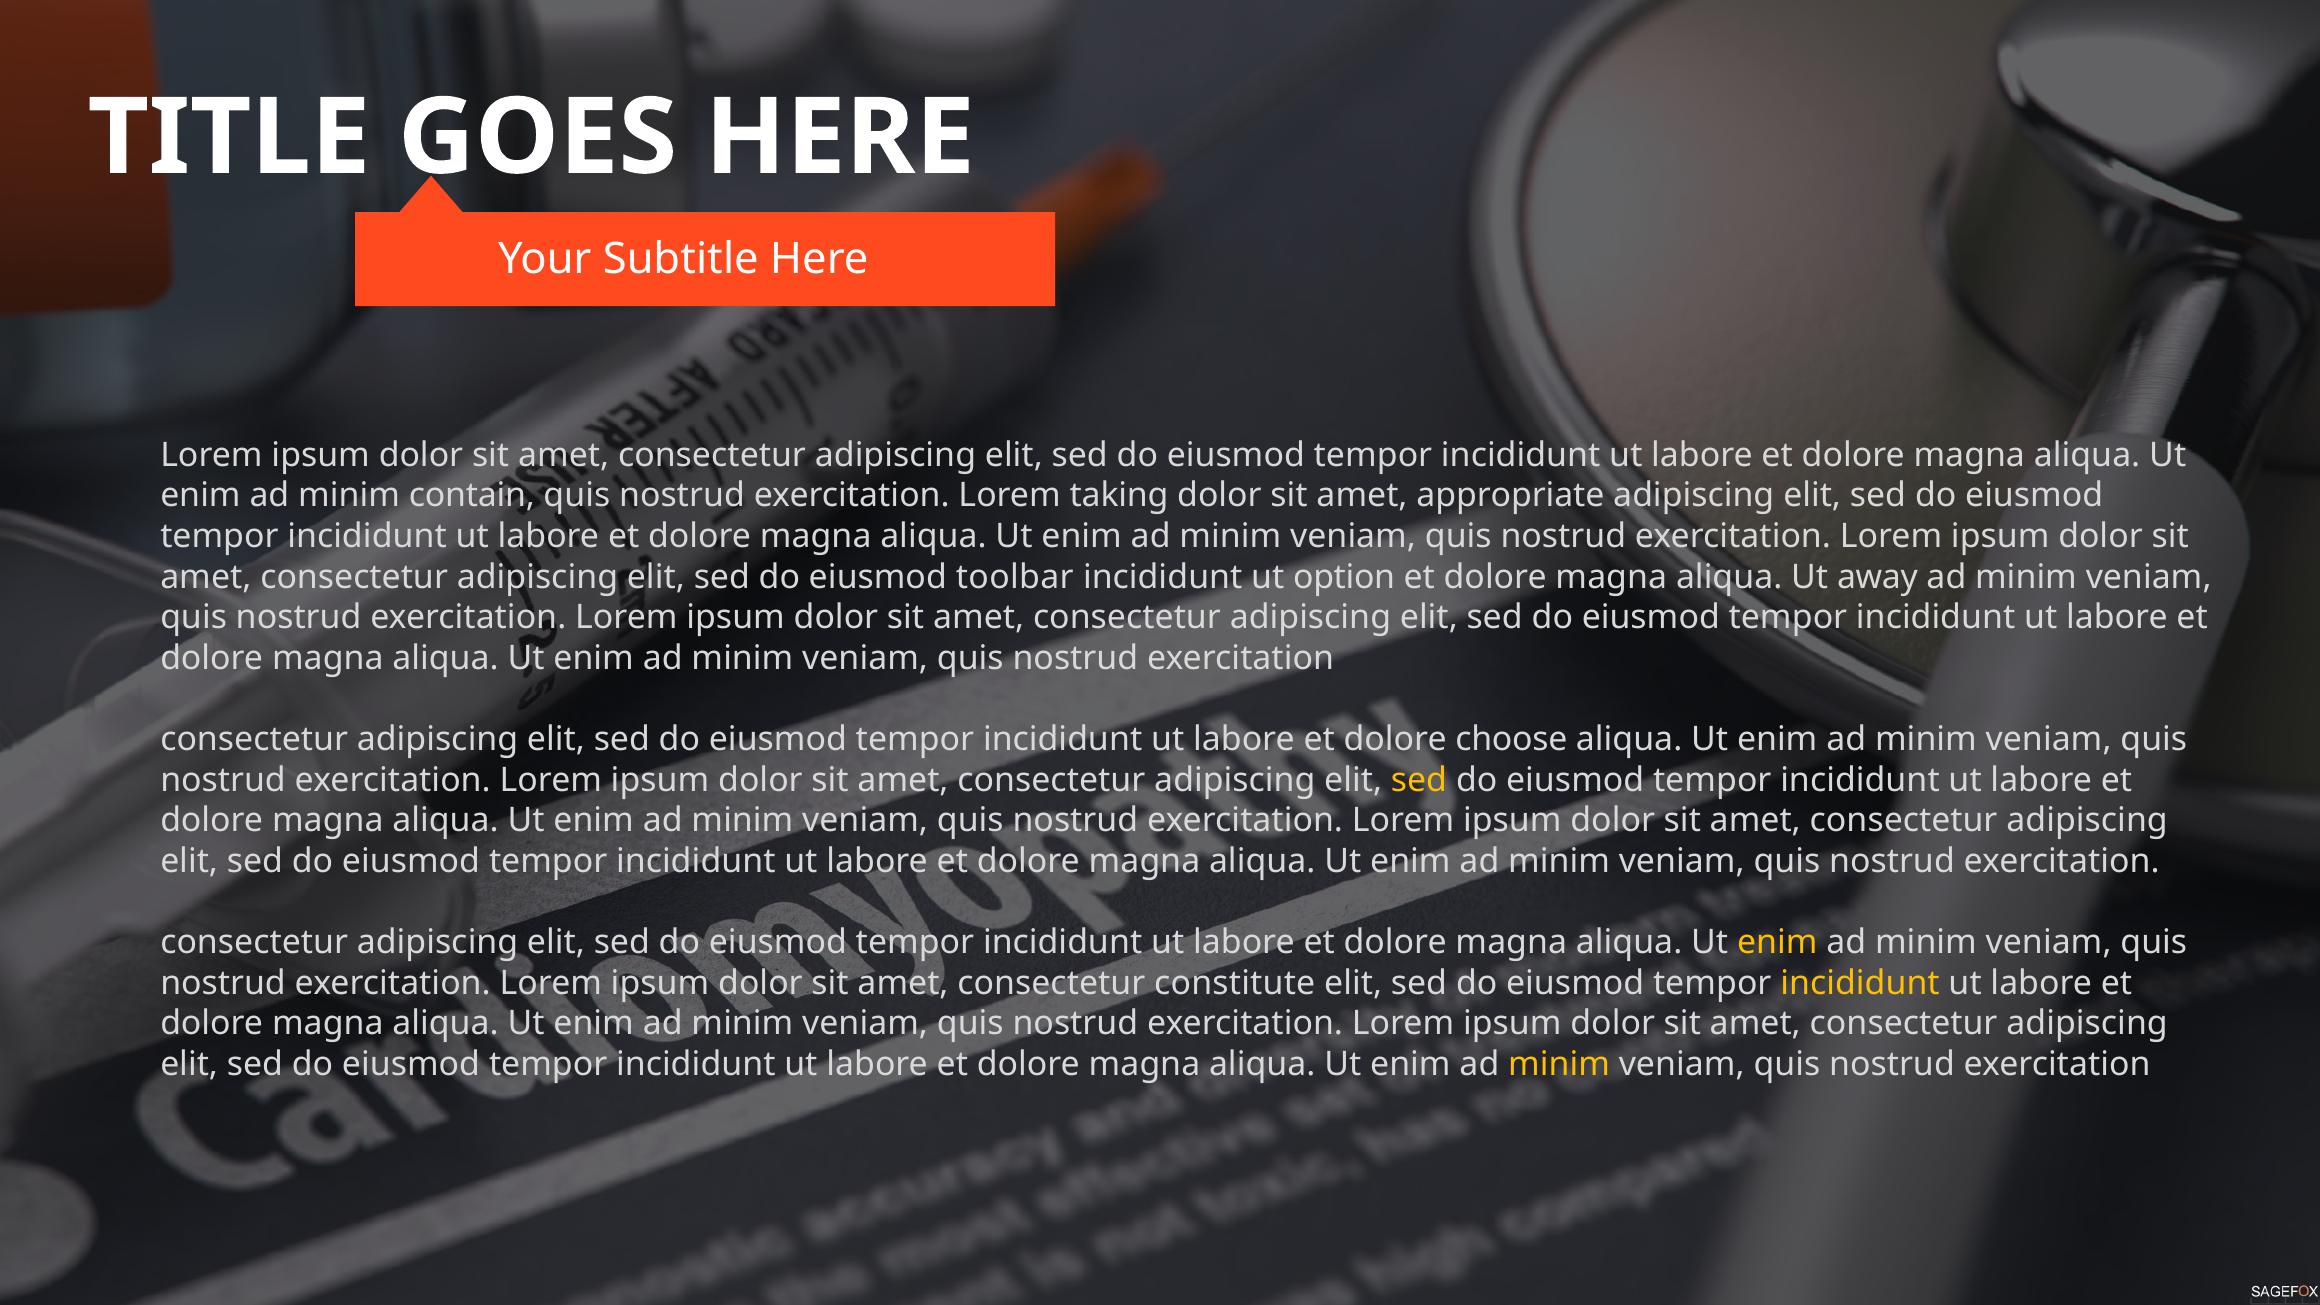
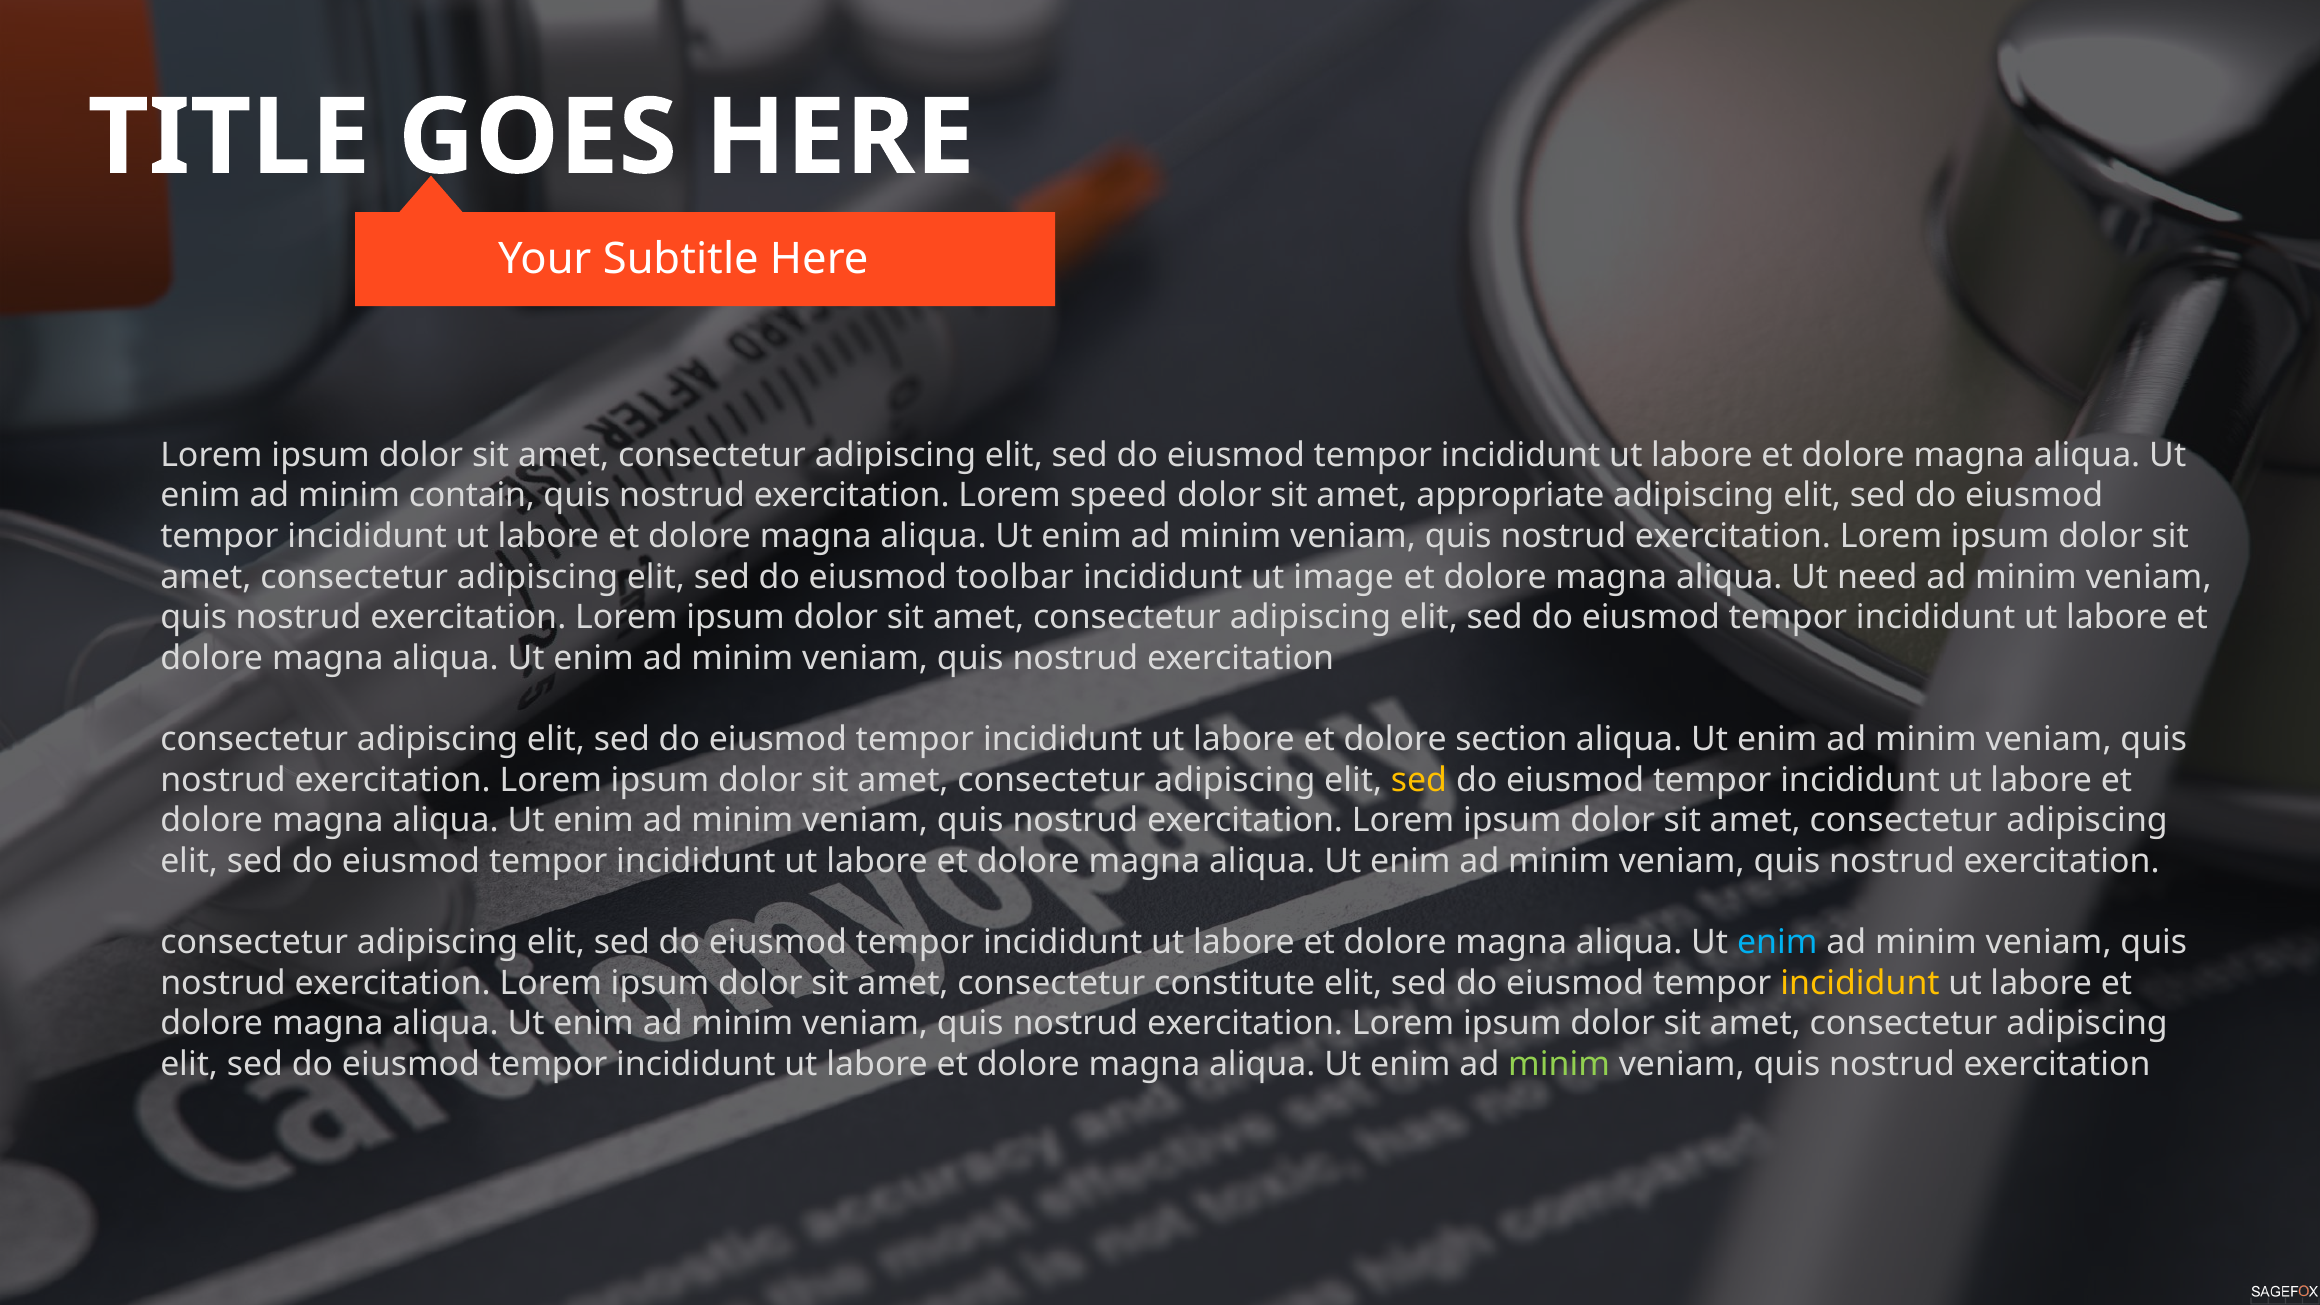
taking: taking -> speed
option: option -> image
away: away -> need
choose: choose -> section
enim at (1777, 942) colour: yellow -> light blue
minim at (1559, 1064) colour: yellow -> light green
